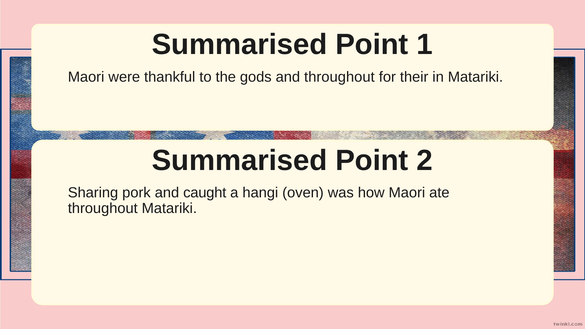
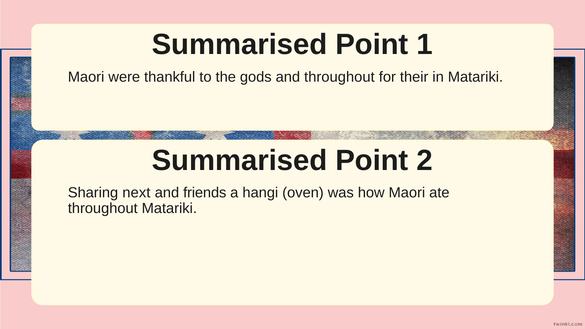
pork: pork -> next
caught: caught -> friends
